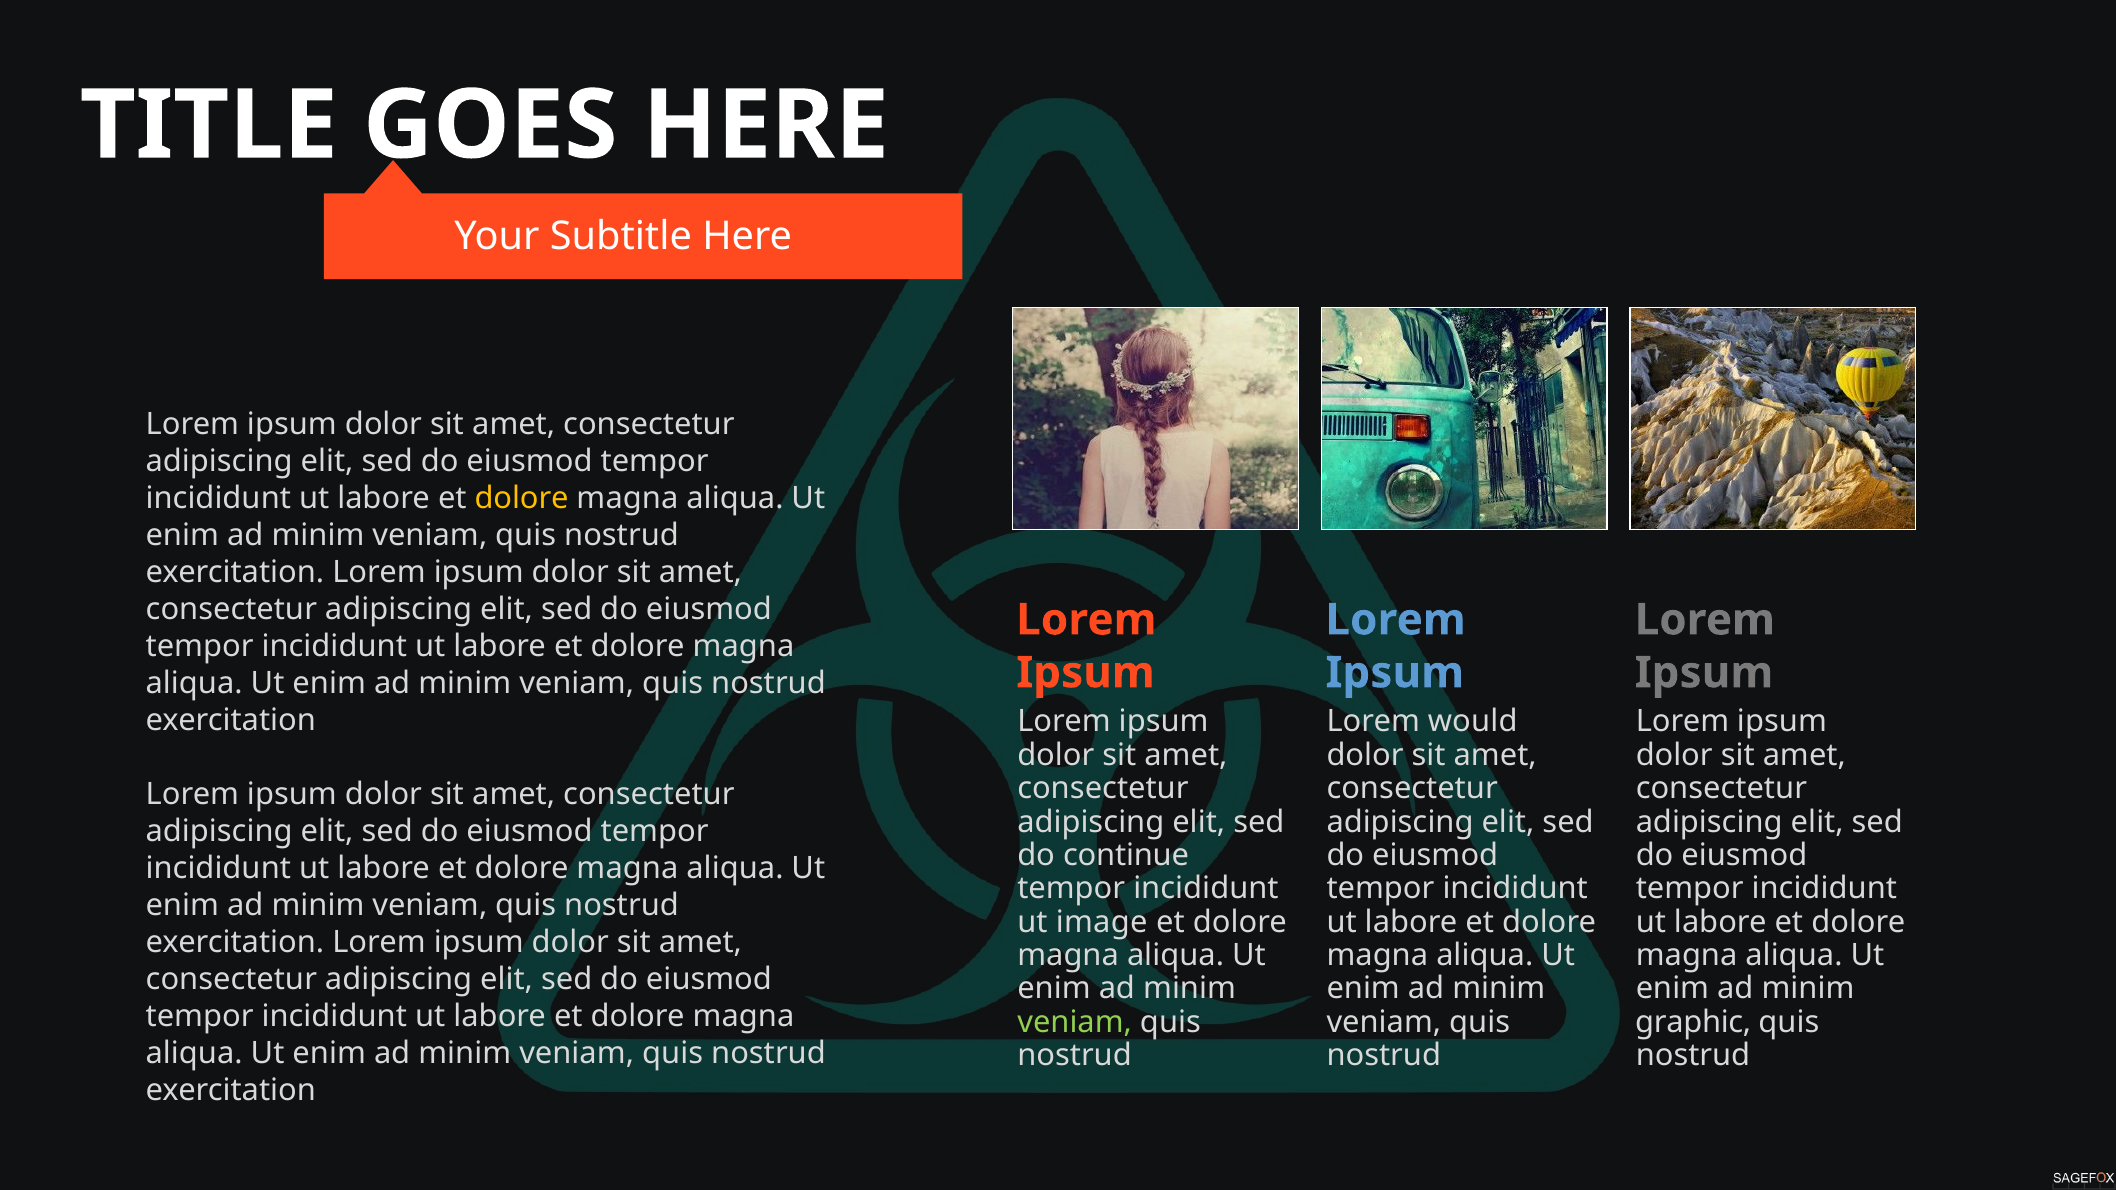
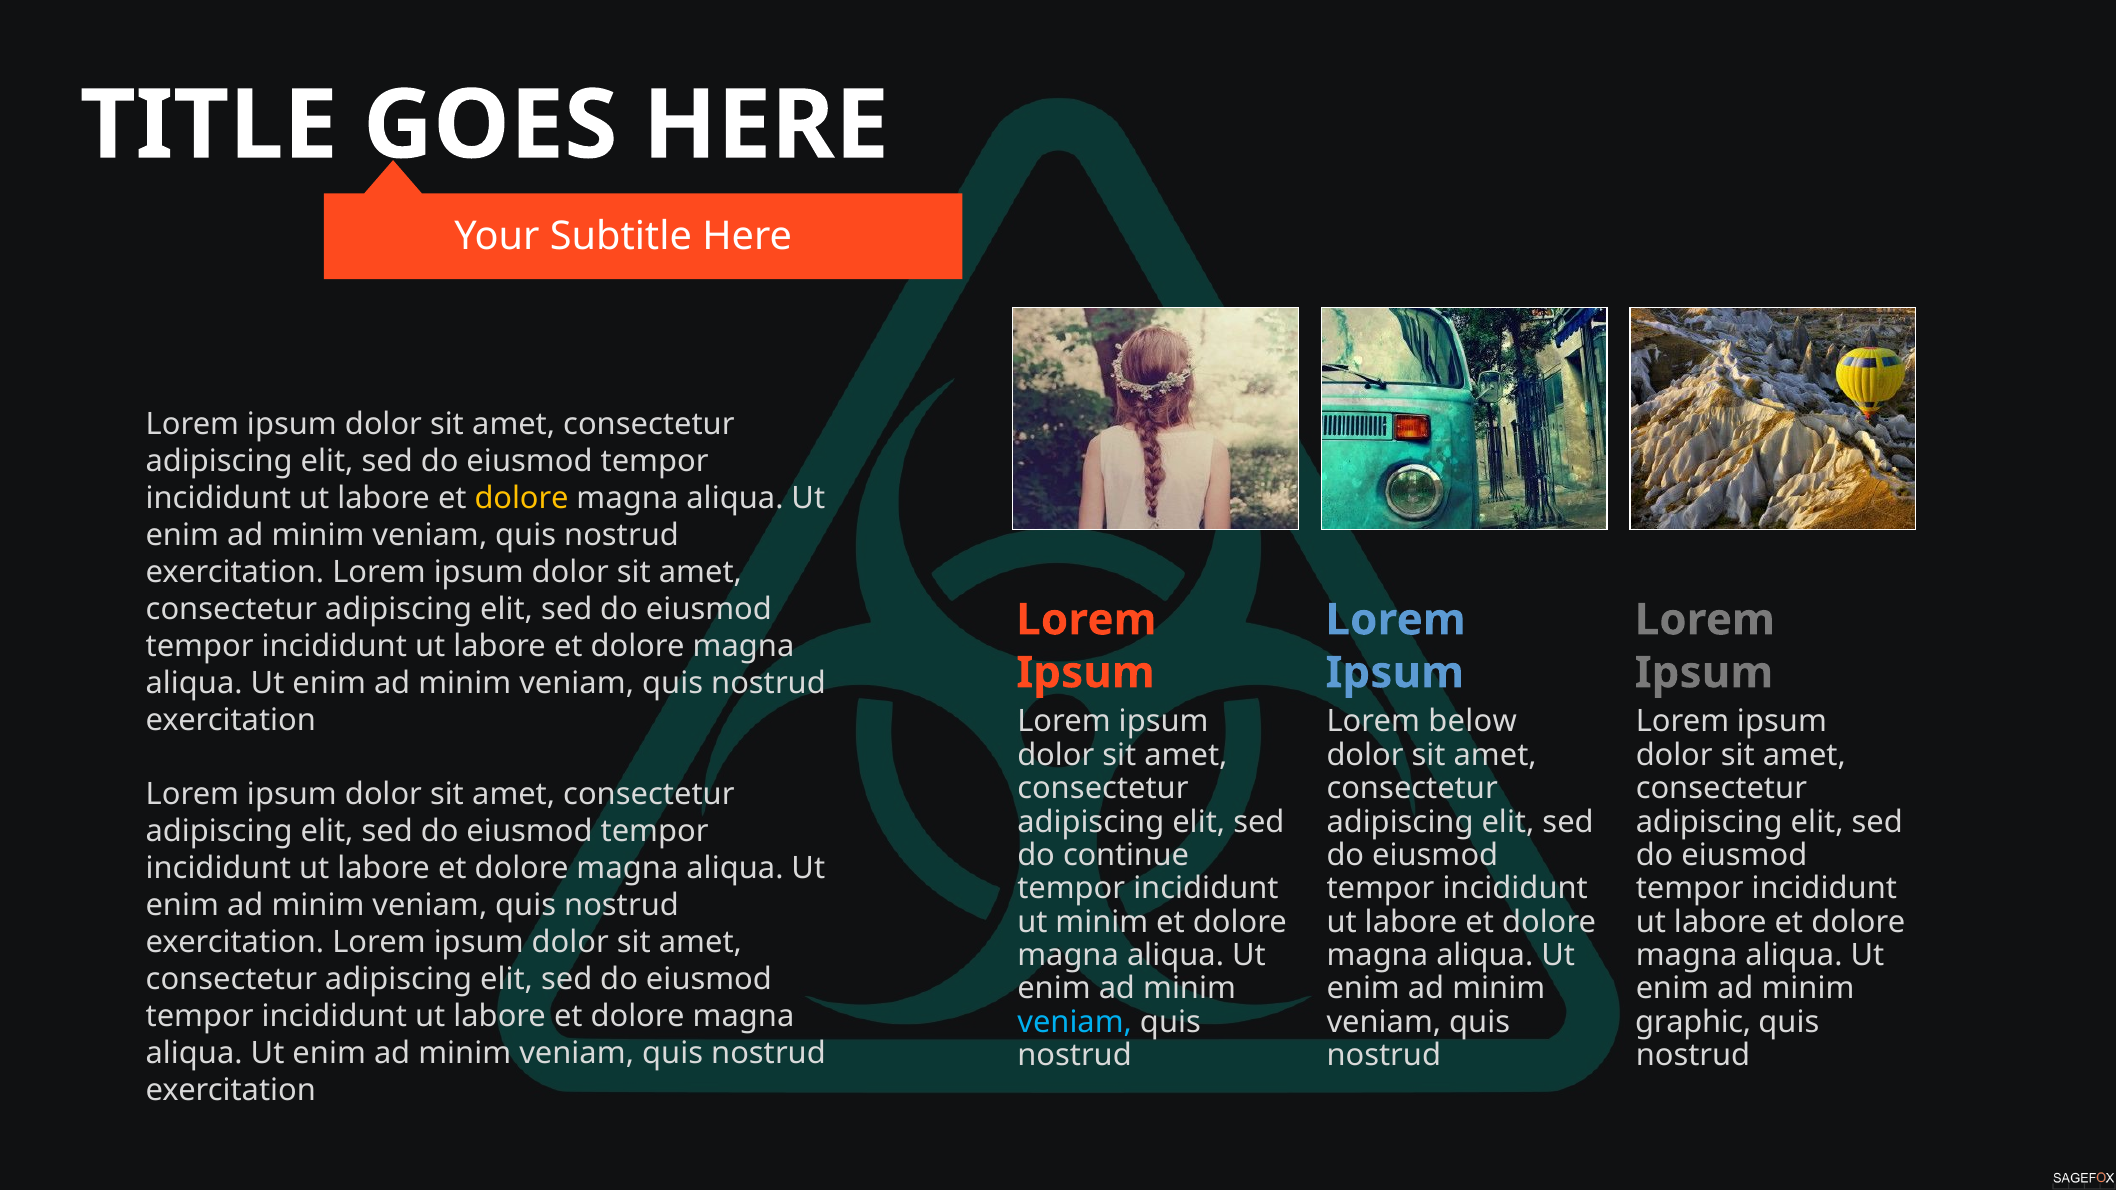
would: would -> below
ut image: image -> minim
veniam at (1075, 1022) colour: light green -> light blue
